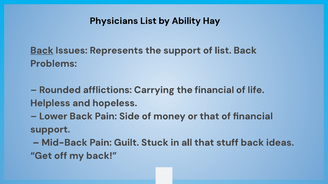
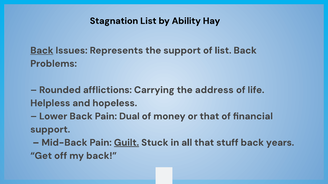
Physicians: Physicians -> Stagnation
the financial: financial -> address
Side: Side -> Dual
Guilt underline: none -> present
ideas: ideas -> years
